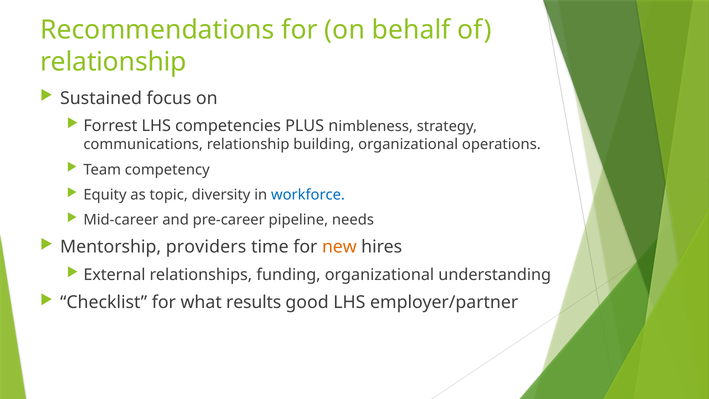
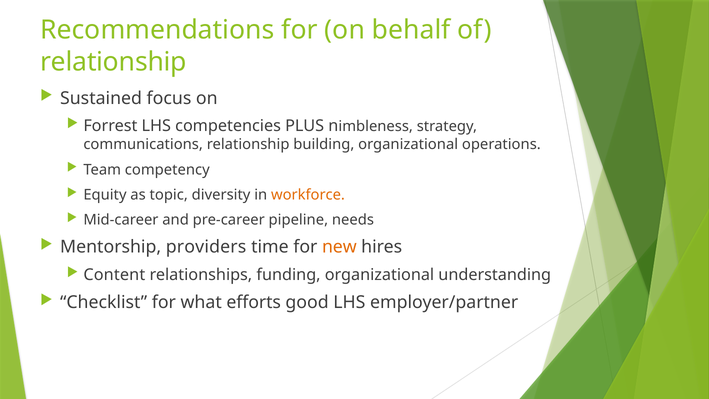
workforce colour: blue -> orange
External: External -> Content
results: results -> efforts
